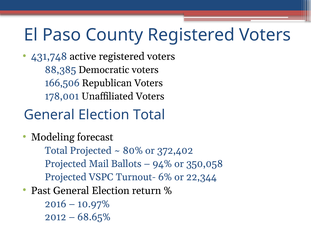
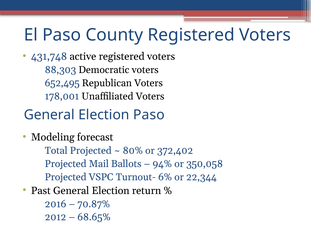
88,385: 88,385 -> 88,303
166,506: 166,506 -> 652,495
Election Total: Total -> Paso
10.97%: 10.97% -> 70.87%
